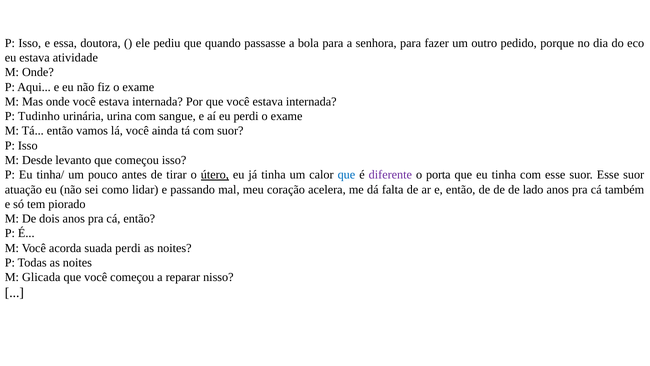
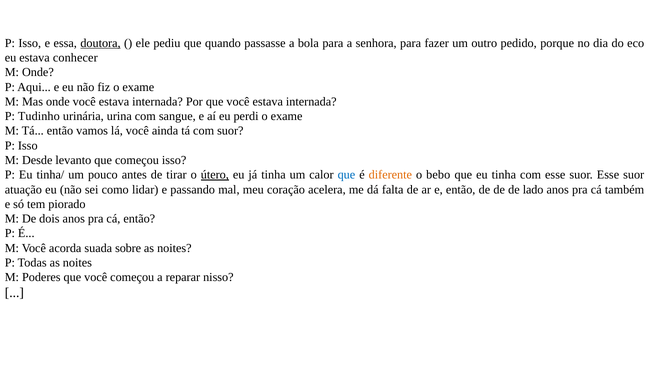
doutora underline: none -> present
atividade: atividade -> conhecer
diferente colour: purple -> orange
porta: porta -> bebo
suada perdi: perdi -> sobre
Glicada: Glicada -> Poderes
